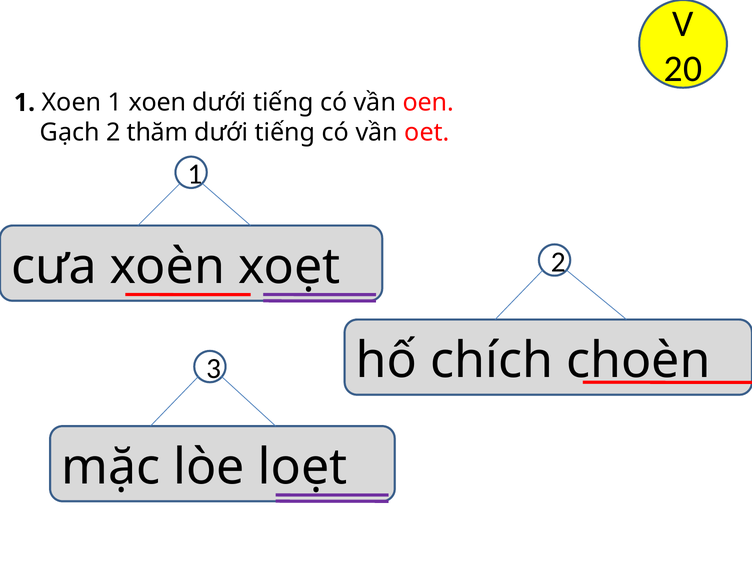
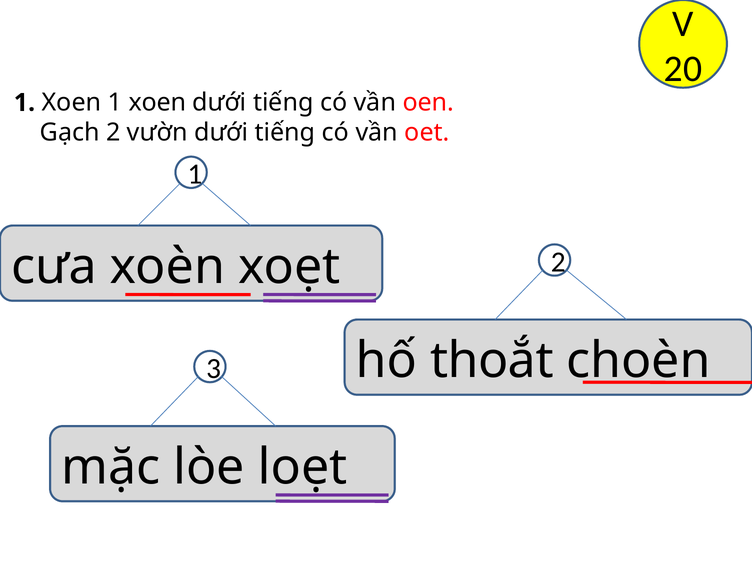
thăm: thăm -> vườn
chích: chích -> thoắt
